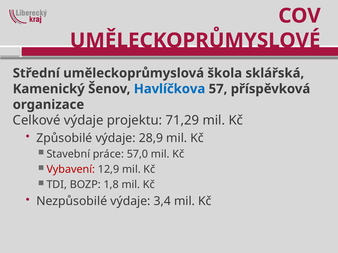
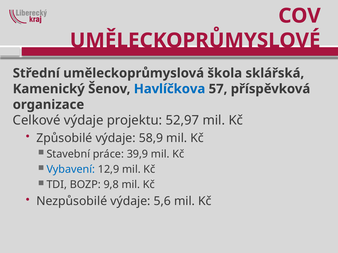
71,29: 71,29 -> 52,97
28,9: 28,9 -> 58,9
57,0: 57,0 -> 39,9
Vybavení colour: red -> blue
1,8: 1,8 -> 9,8
3,4: 3,4 -> 5,6
